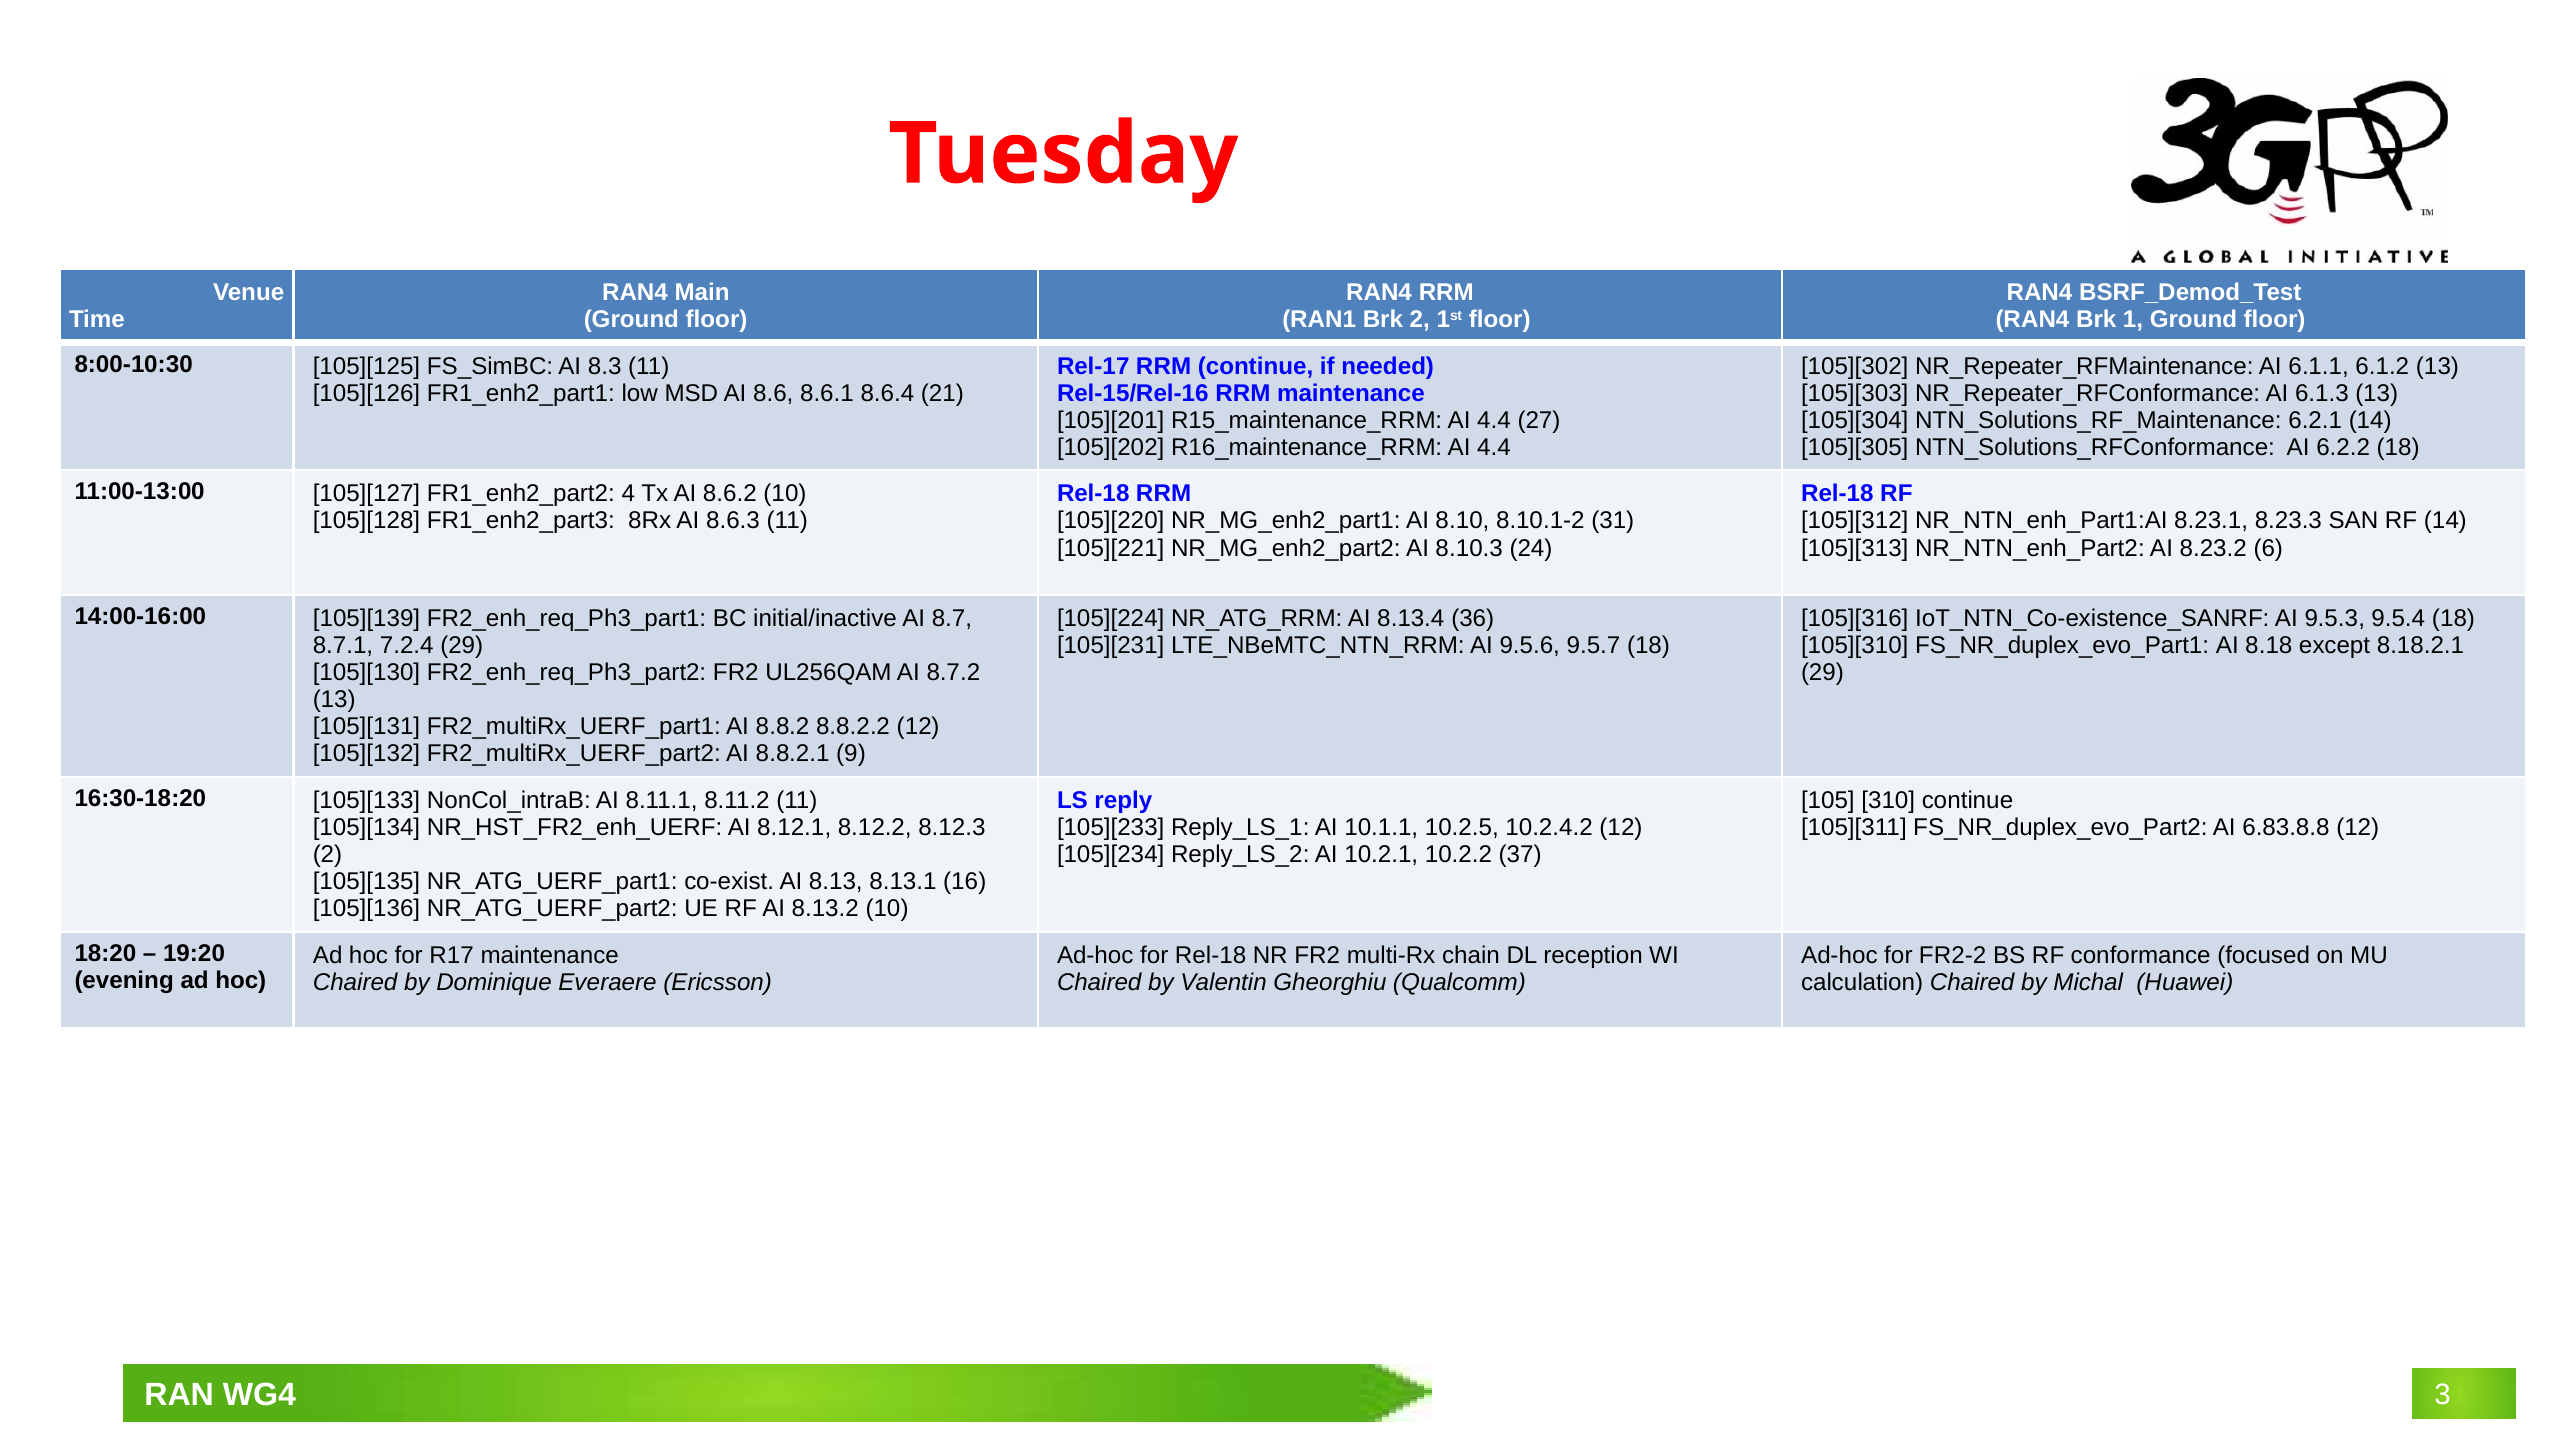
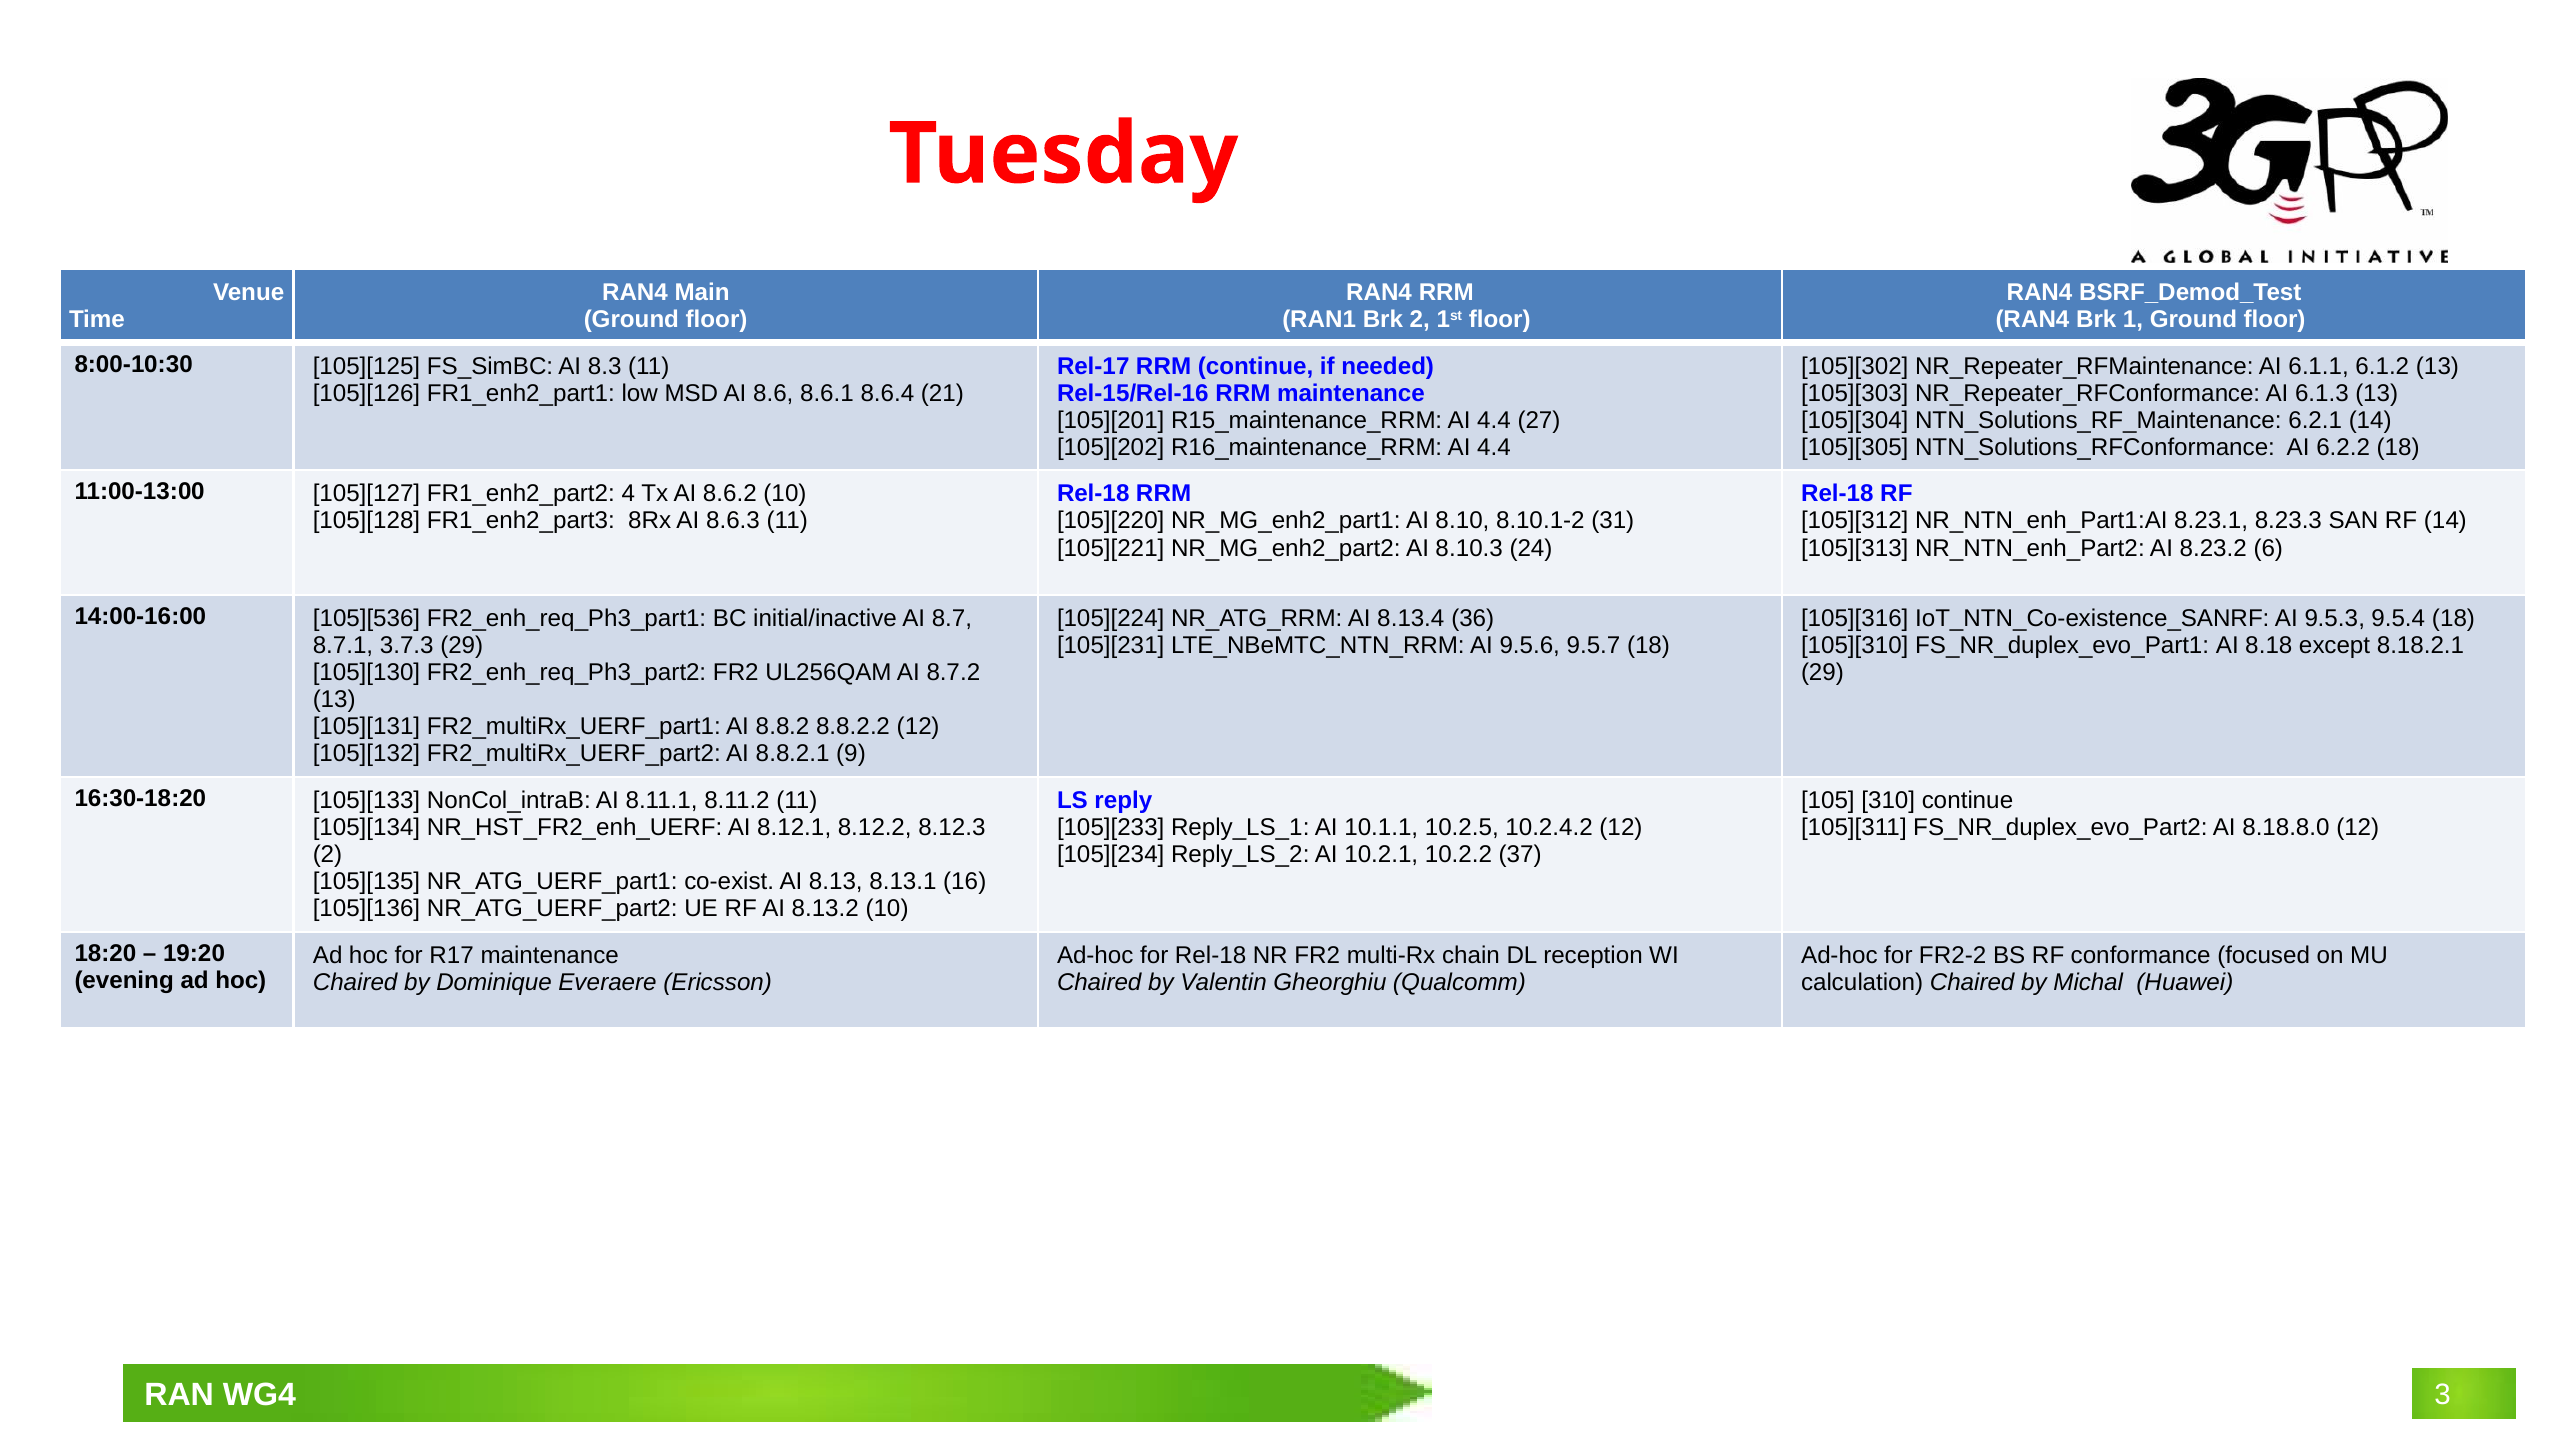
105][139: 105][139 -> 105][536
7.2.4: 7.2.4 -> 3.7.3
6.83.8.8: 6.83.8.8 -> 8.18.8.0
